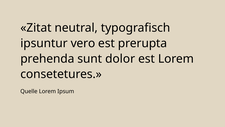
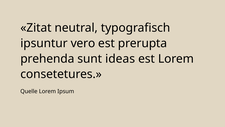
dolor: dolor -> ideas
